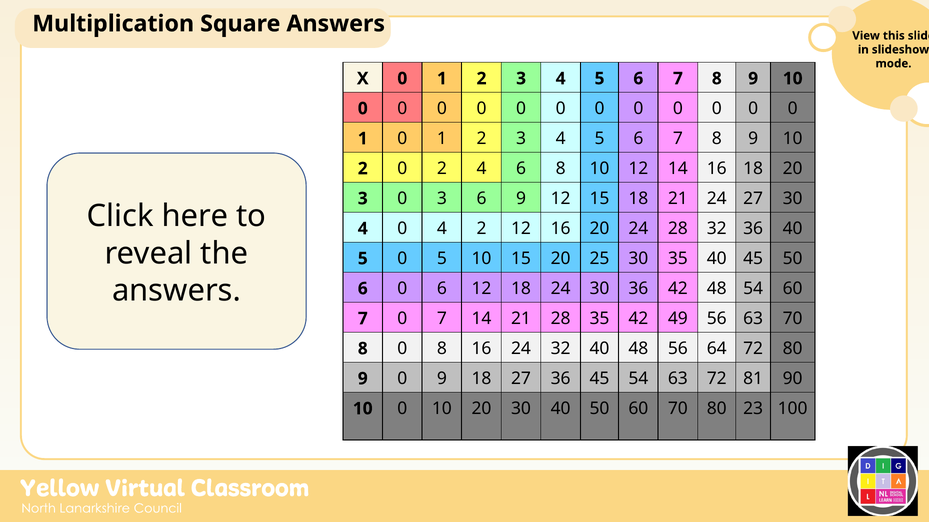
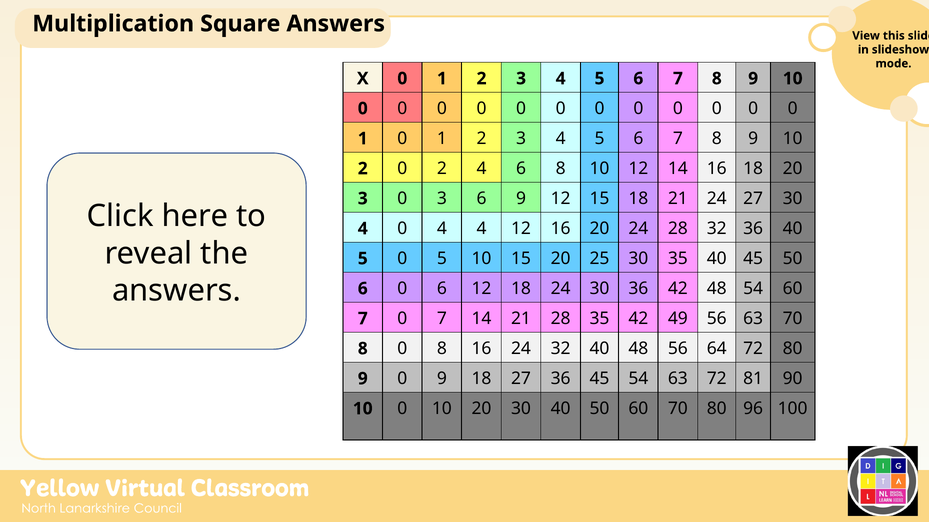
4 2: 2 -> 4
23: 23 -> 96
